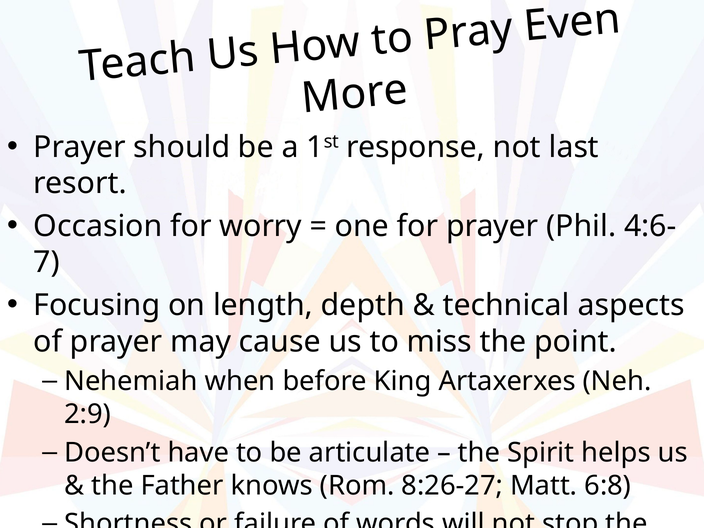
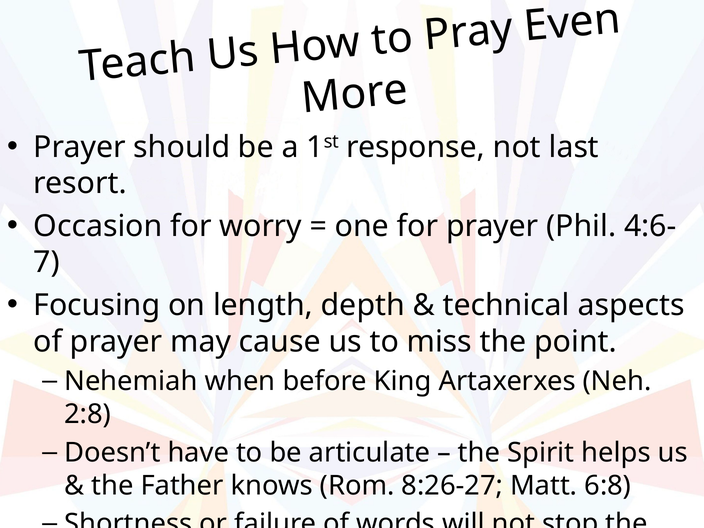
2:9: 2:9 -> 2:8
